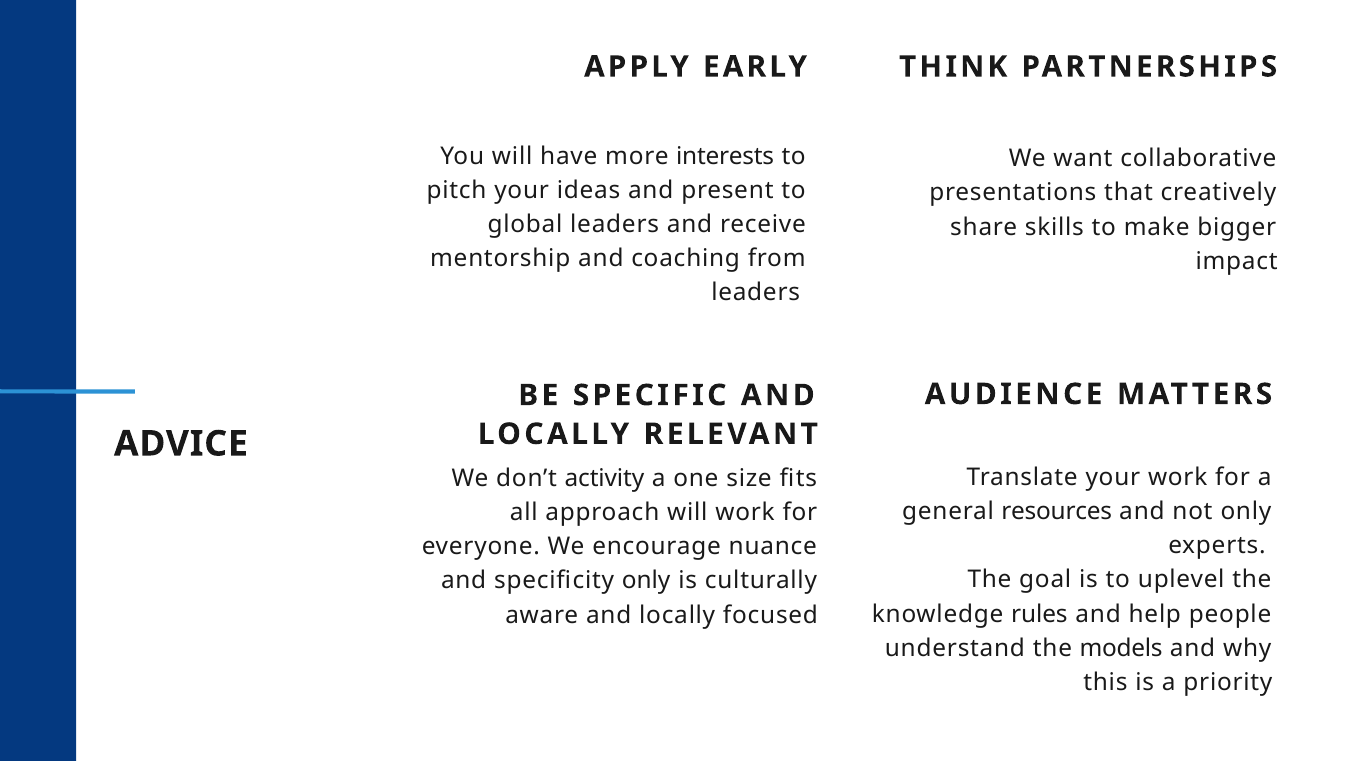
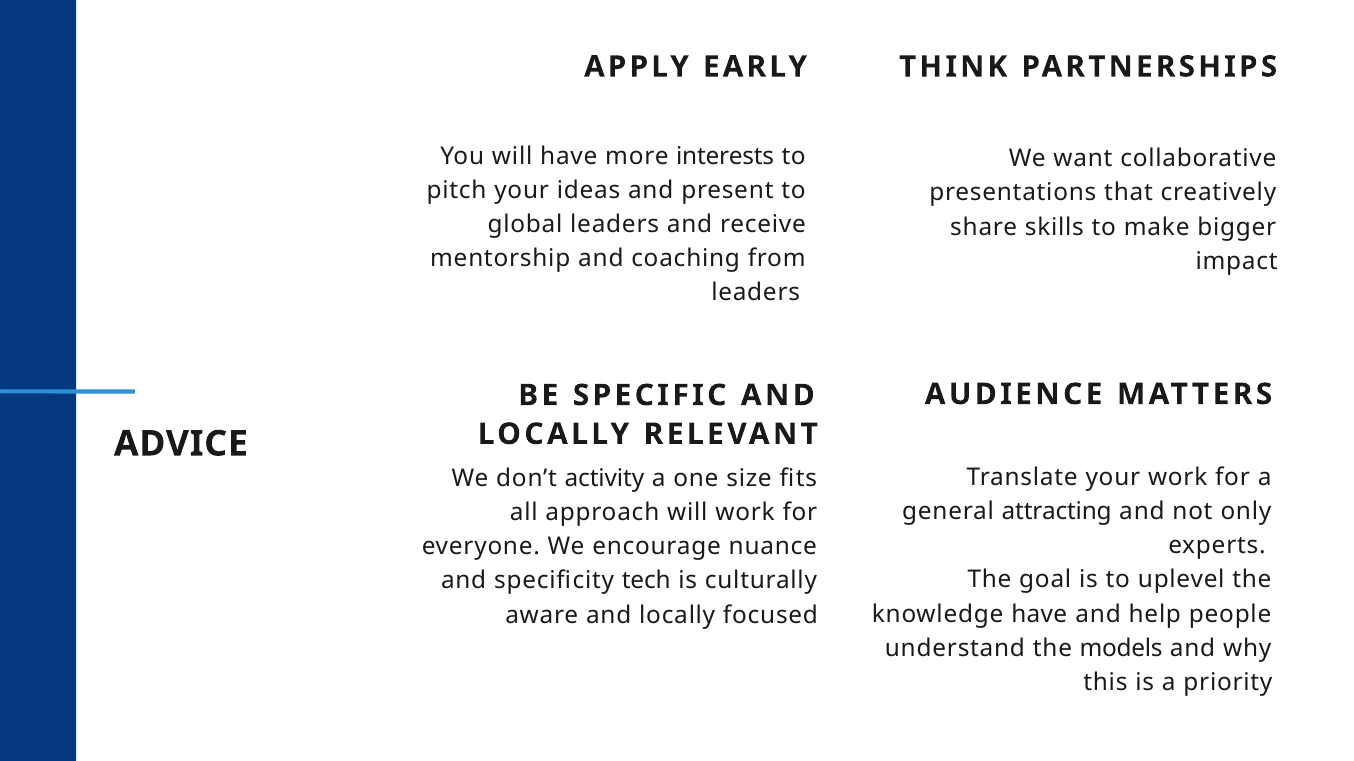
resources: resources -> attracting
specificity only: only -> tech
knowledge rules: rules -> have
